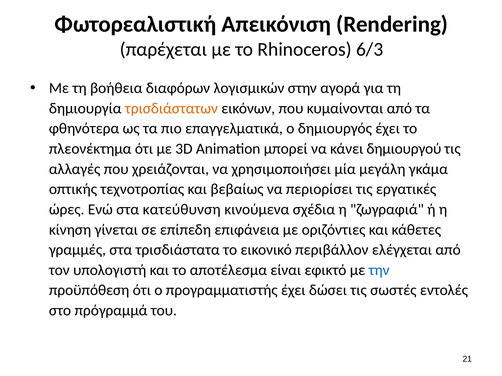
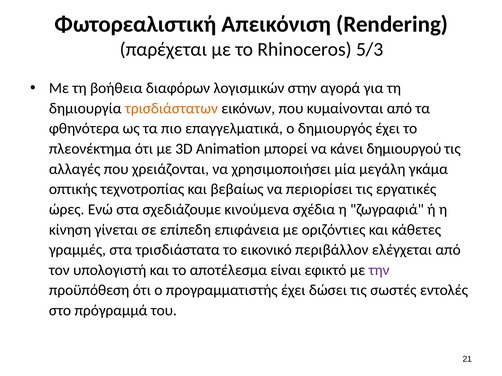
6/3: 6/3 -> 5/3
κατεύθυνση: κατεύθυνση -> σχεδιάζουμε
την colour: blue -> purple
